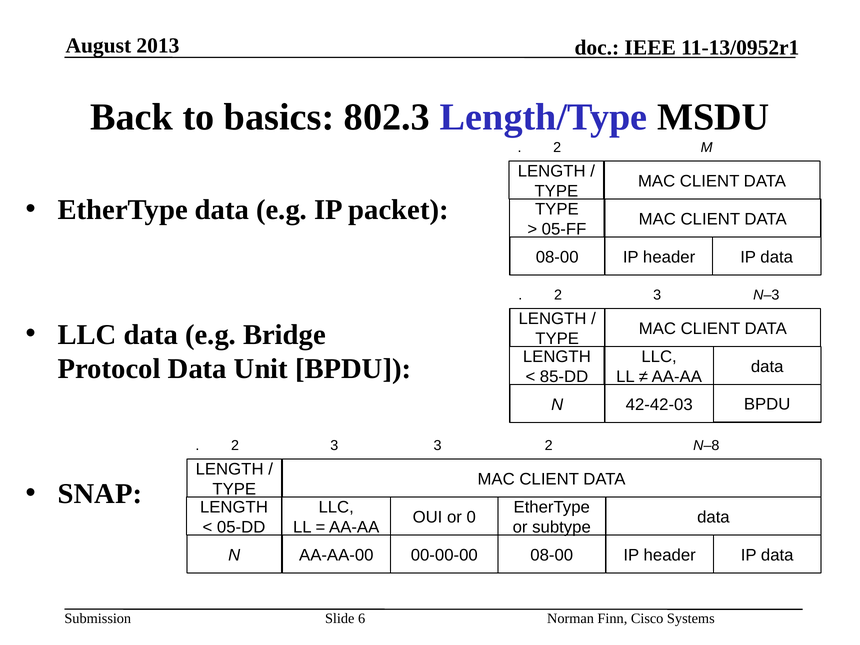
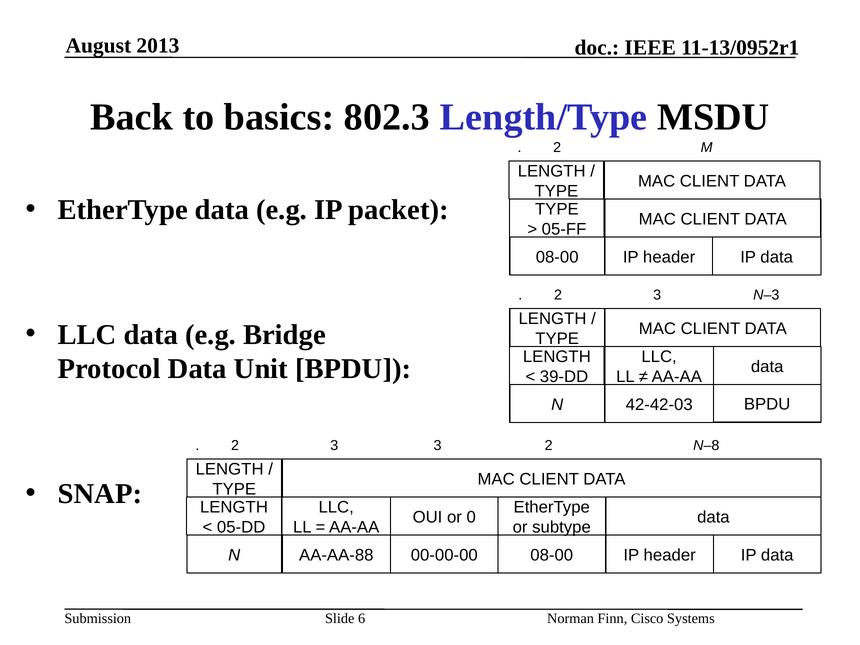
85-DD: 85-DD -> 39-DD
AA-AA-00: AA-AA-00 -> AA-AA-88
